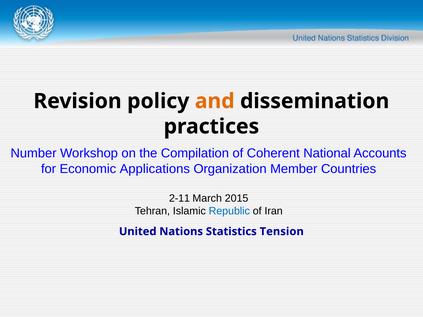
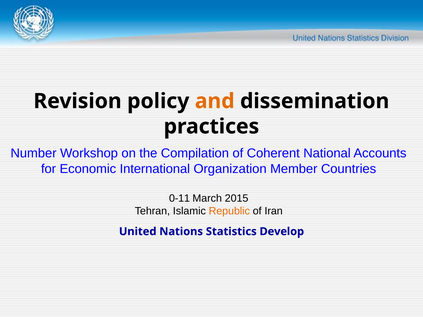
Applications: Applications -> International
2-11: 2-11 -> 0-11
Republic colour: blue -> orange
Tension: Tension -> Develop
